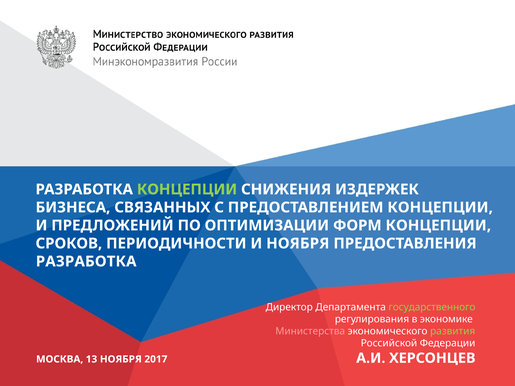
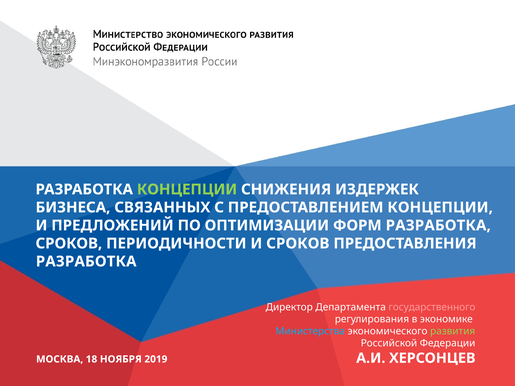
ФОРМ КОНЦЕПЦИИ: КОНЦЕПЦИИ -> РАЗРАБОТКА
И НОЯБРЯ: НОЯБРЯ -> СРОКОВ
государственного colour: light green -> pink
Министерства colour: pink -> light blue
13: 13 -> 18
2017: 2017 -> 2019
